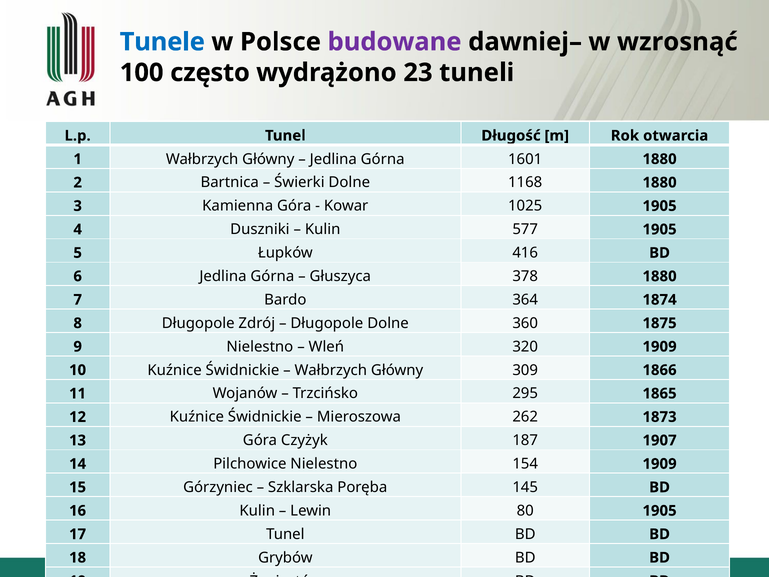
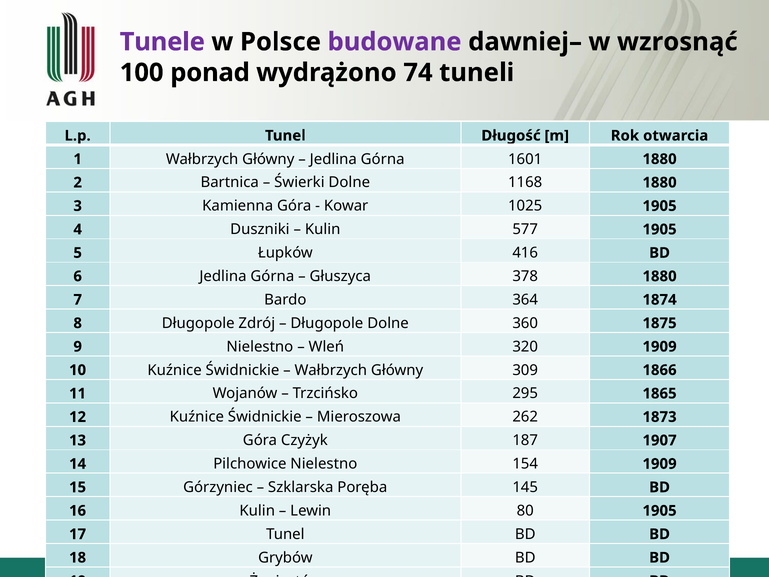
Tunele colour: blue -> purple
często: często -> ponad
23: 23 -> 74
